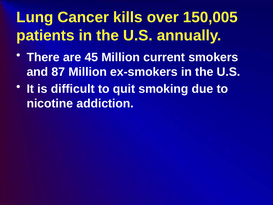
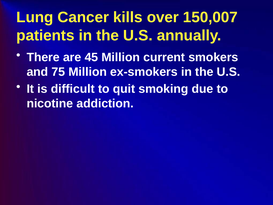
150,005: 150,005 -> 150,007
87: 87 -> 75
